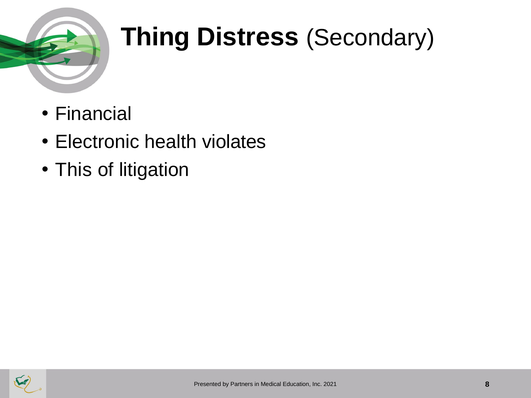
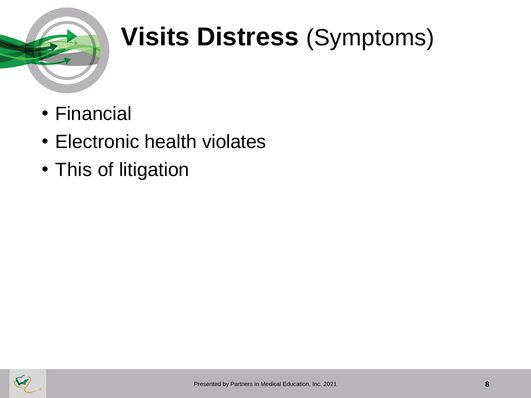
Thing: Thing -> Visits
Secondary: Secondary -> Symptoms
